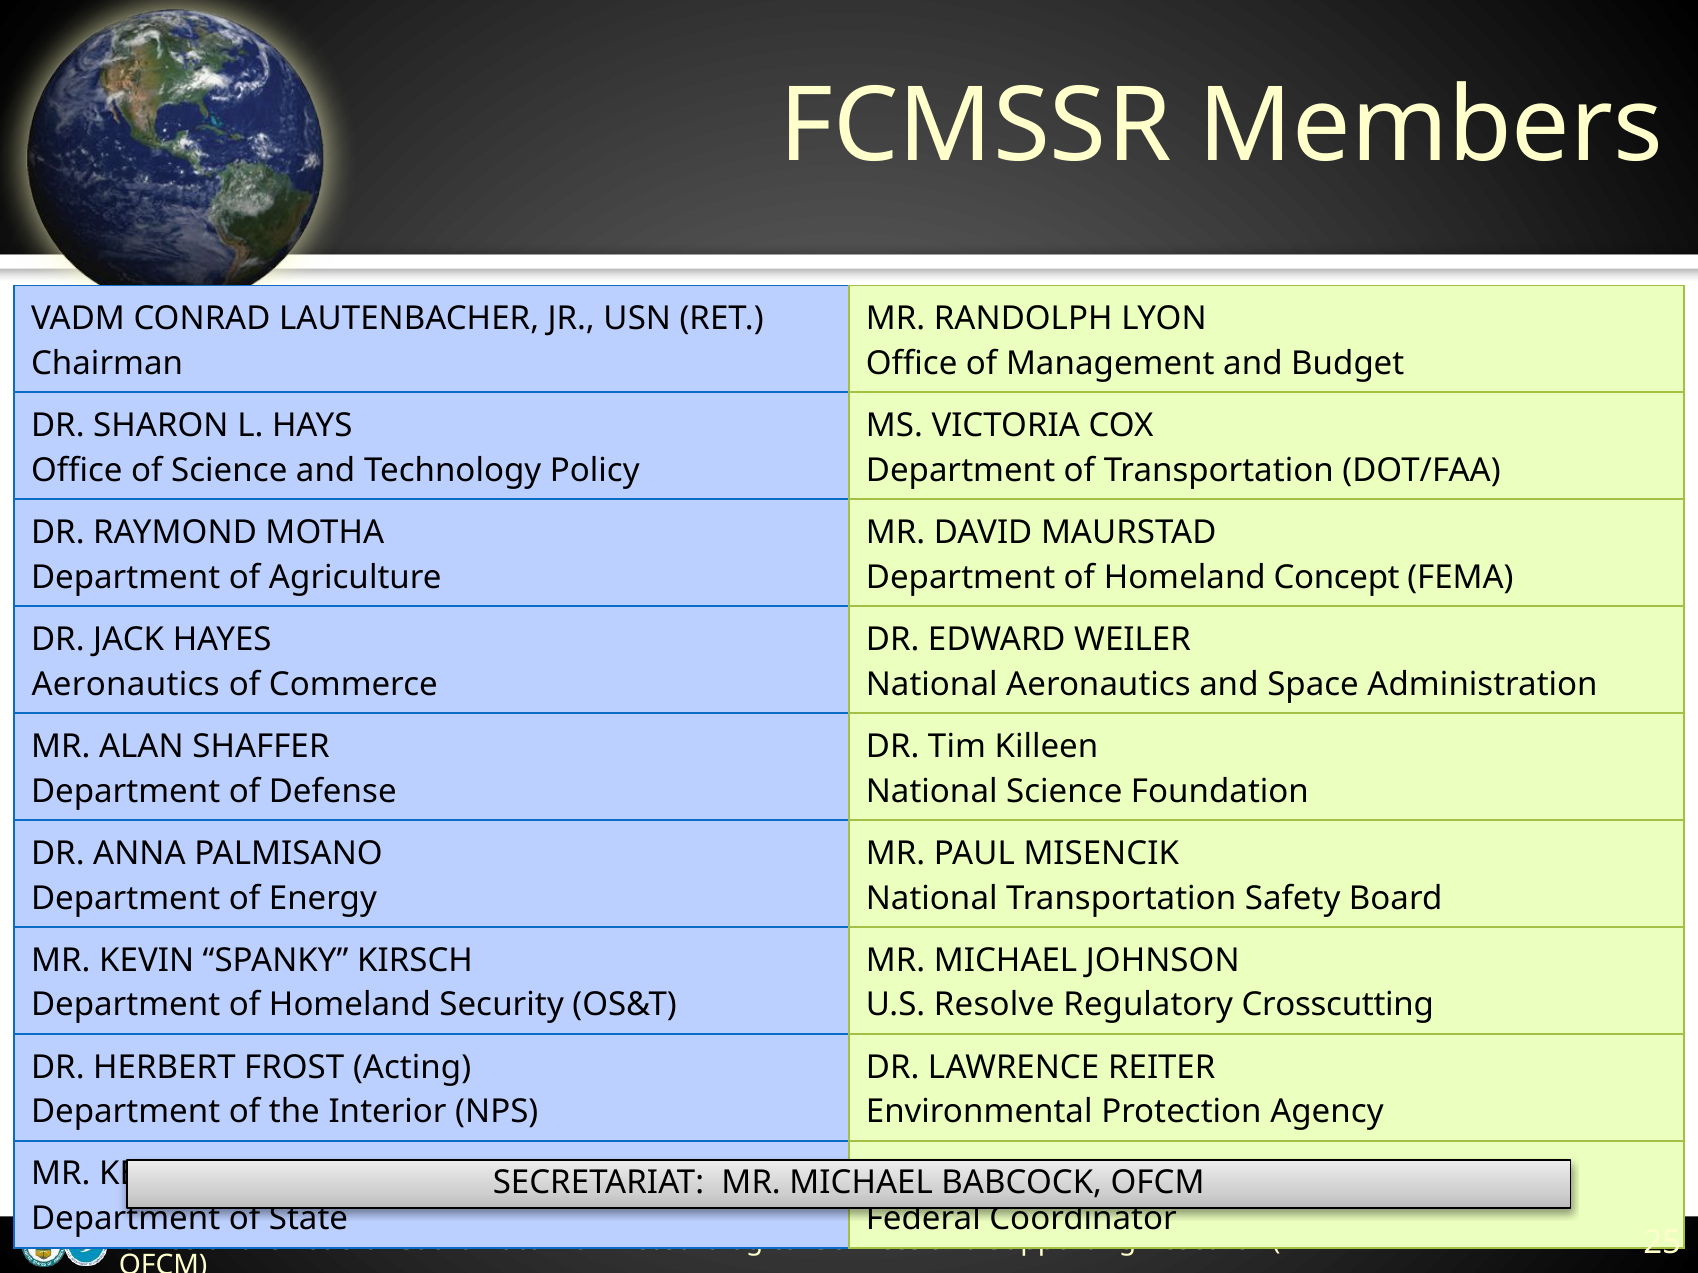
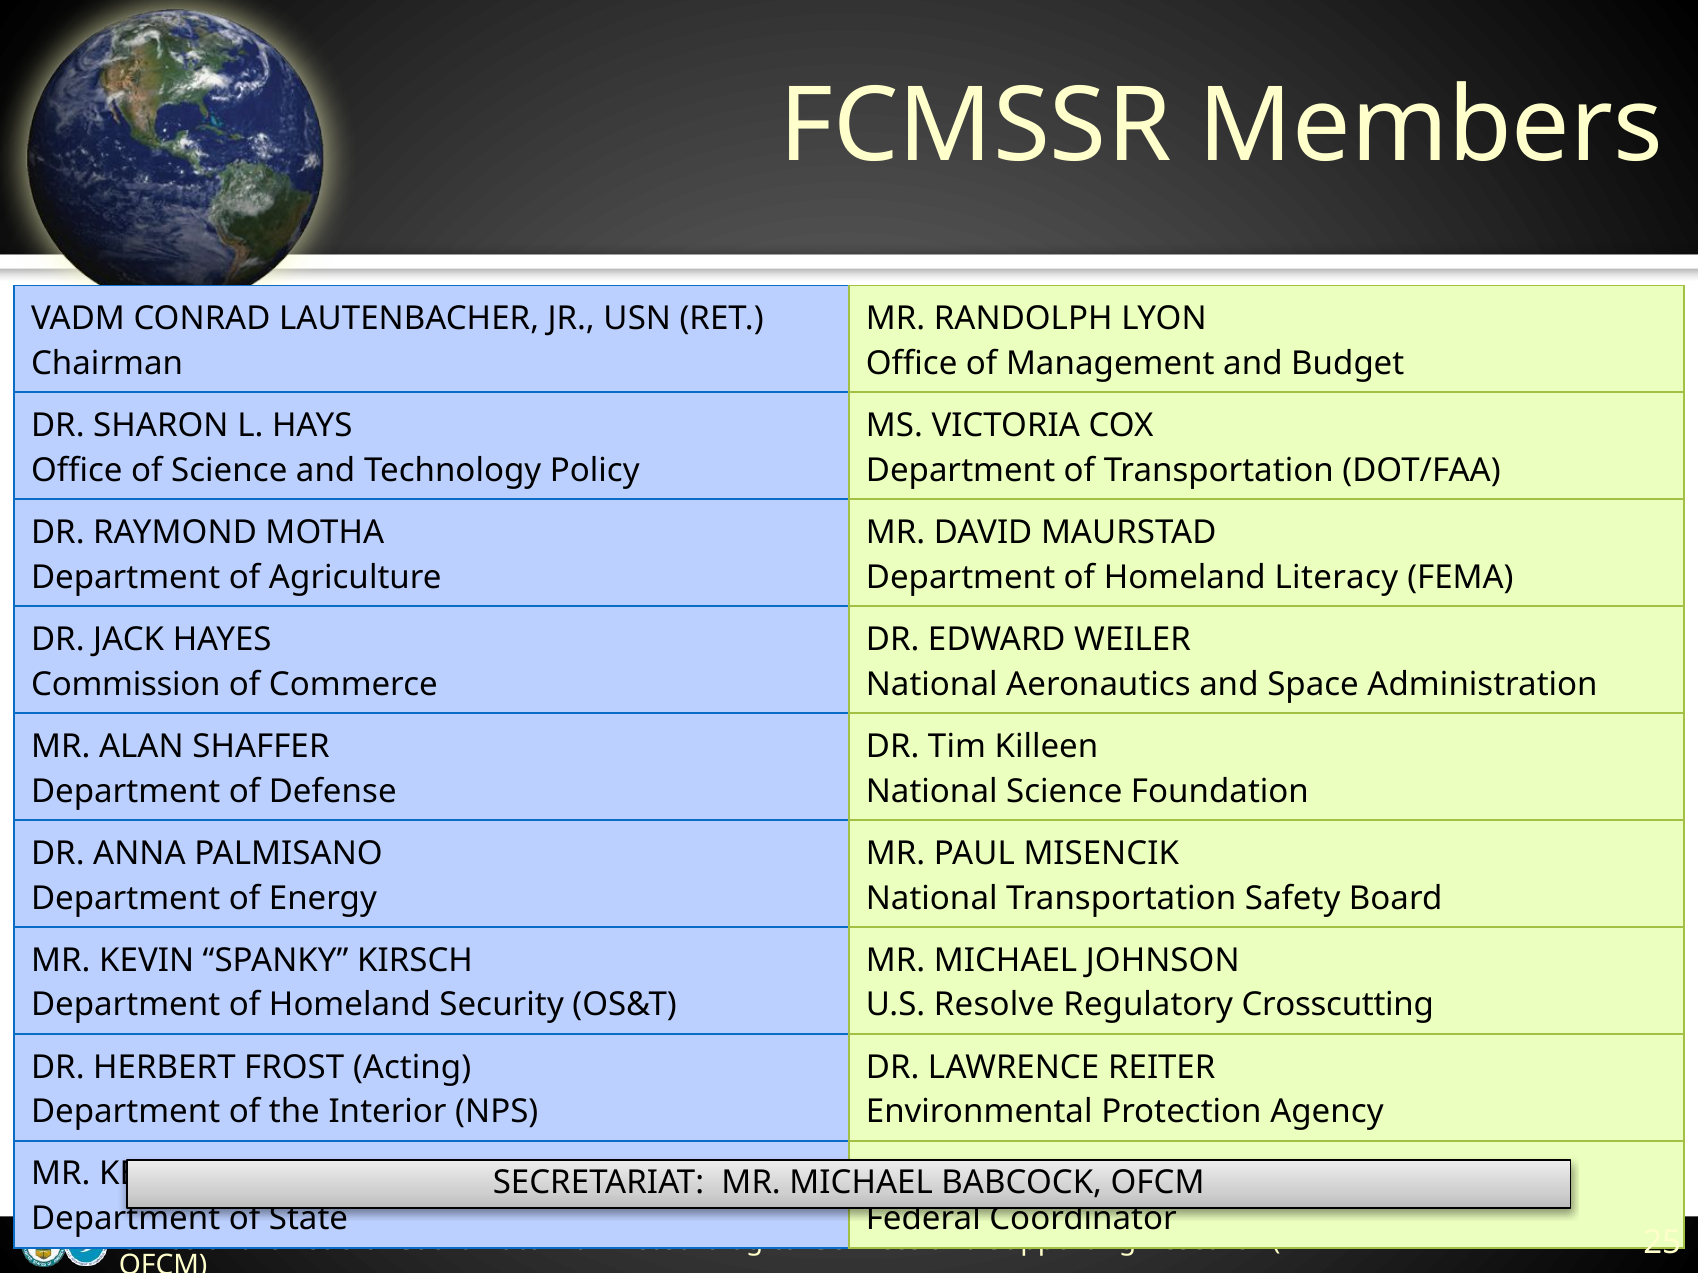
Concept: Concept -> Literacy
Aeronautics at (126, 684): Aeronautics -> Commission
